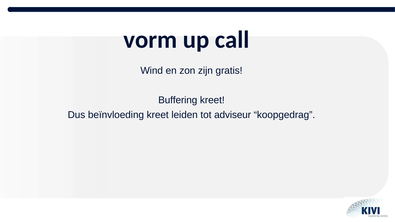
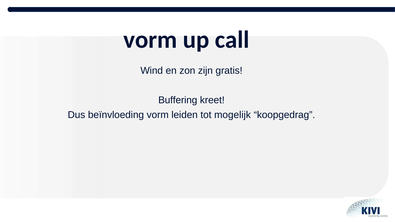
beïnvloeding kreet: kreet -> vorm
adviseur: adviseur -> mogelijk
